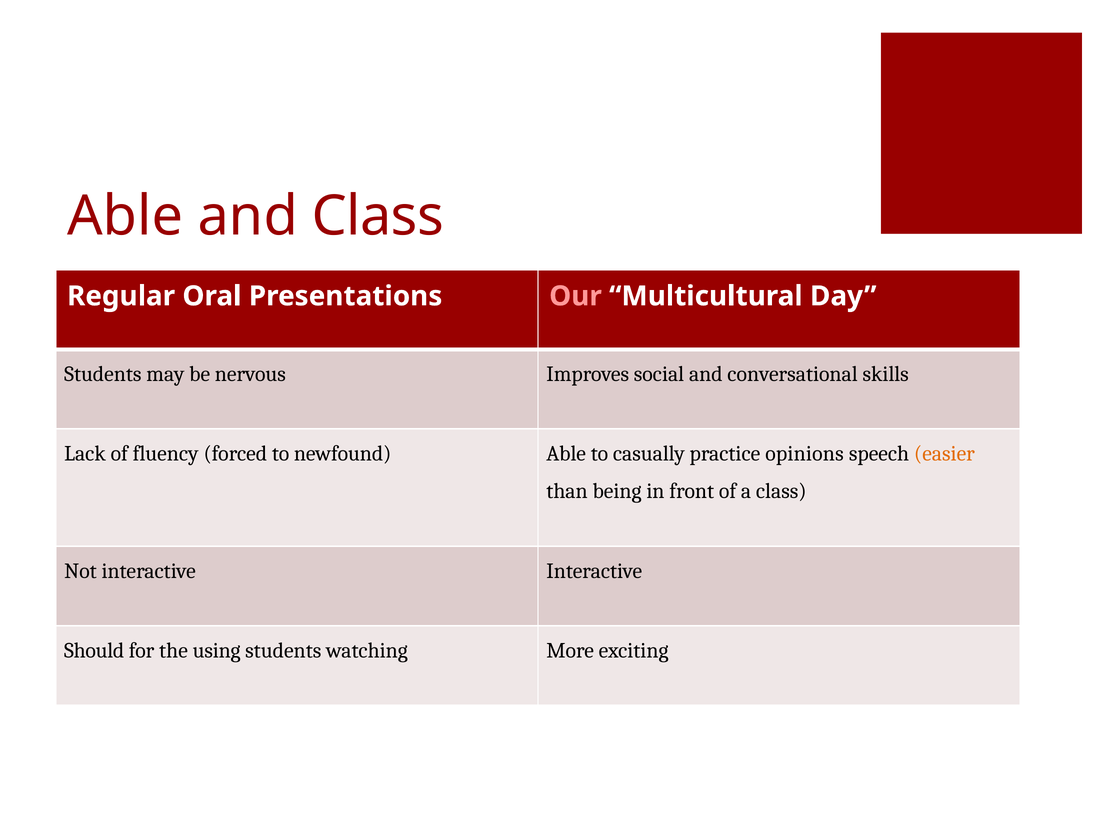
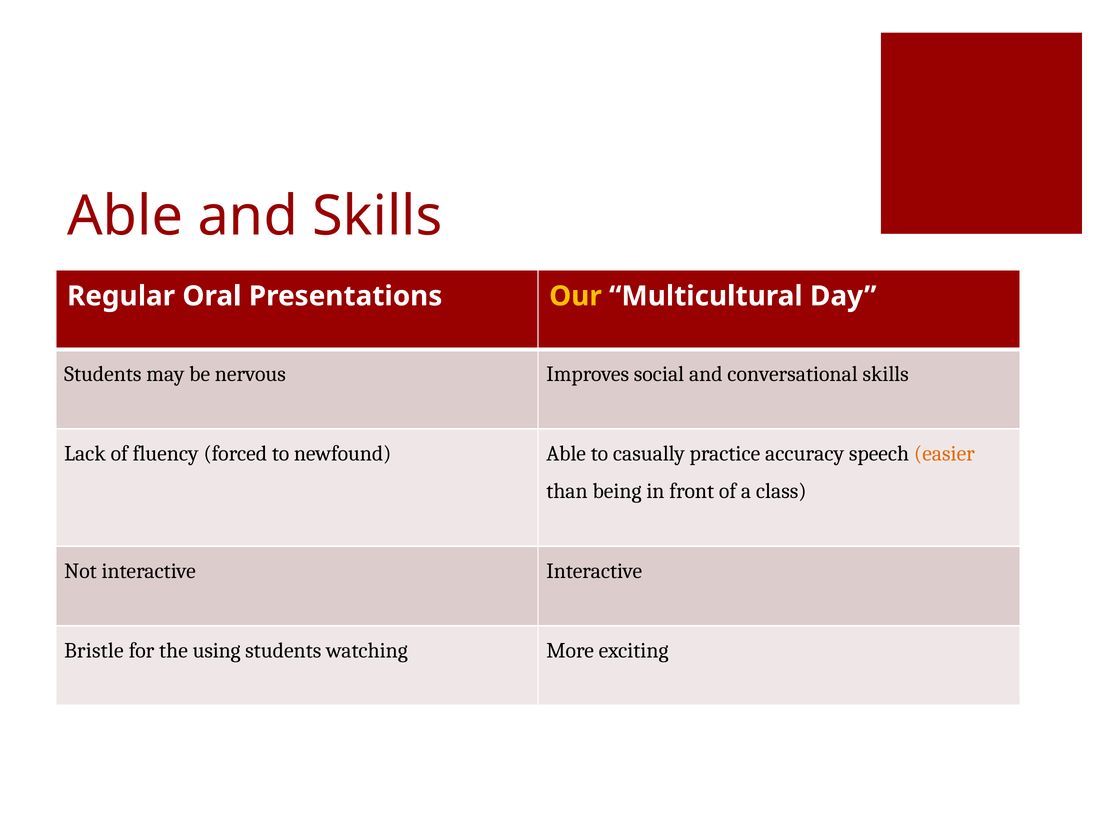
and Class: Class -> Skills
Our colour: pink -> yellow
opinions: opinions -> accuracy
Should: Should -> Bristle
